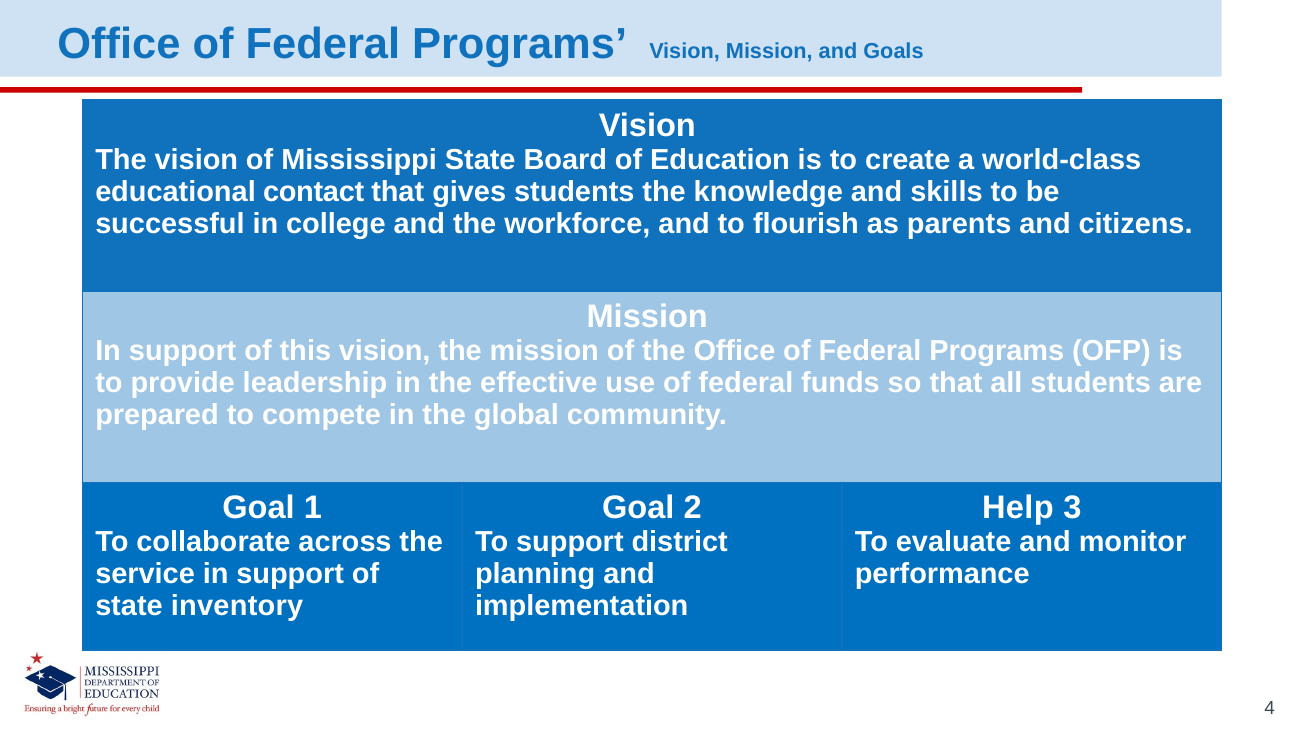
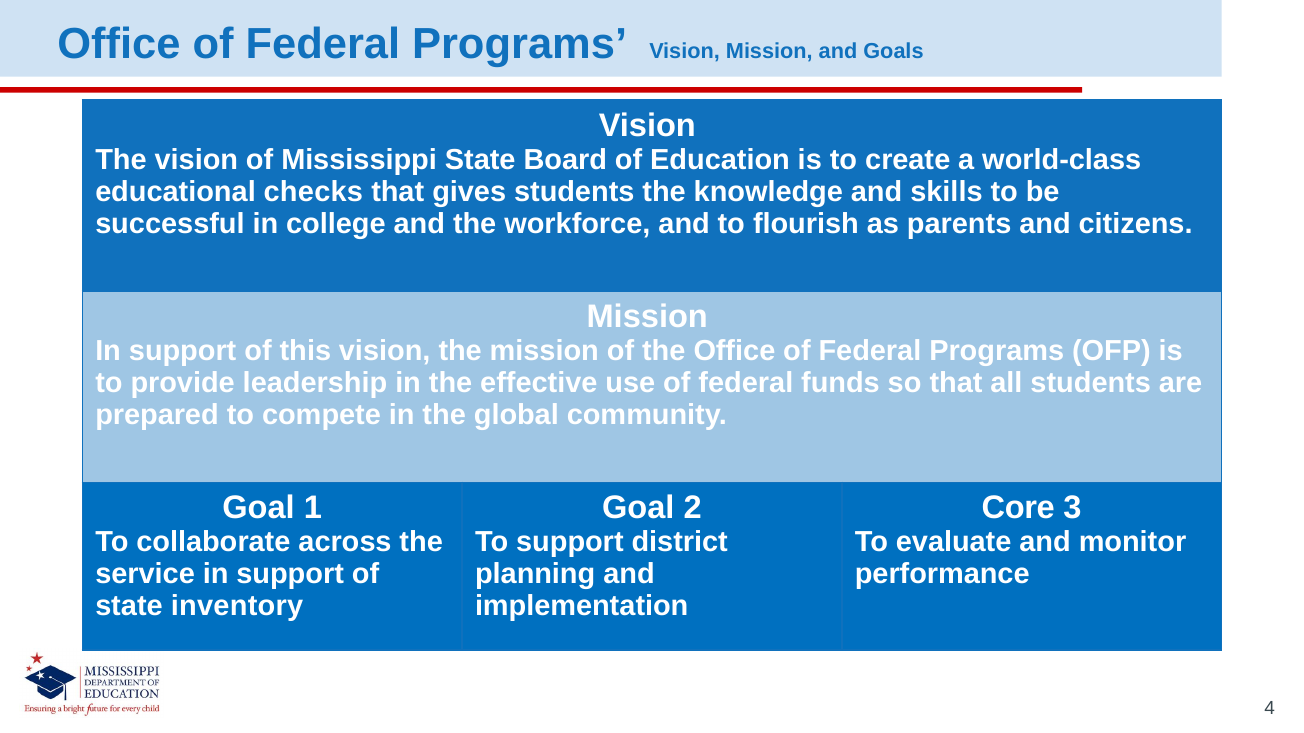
contact: contact -> checks
Help: Help -> Core
